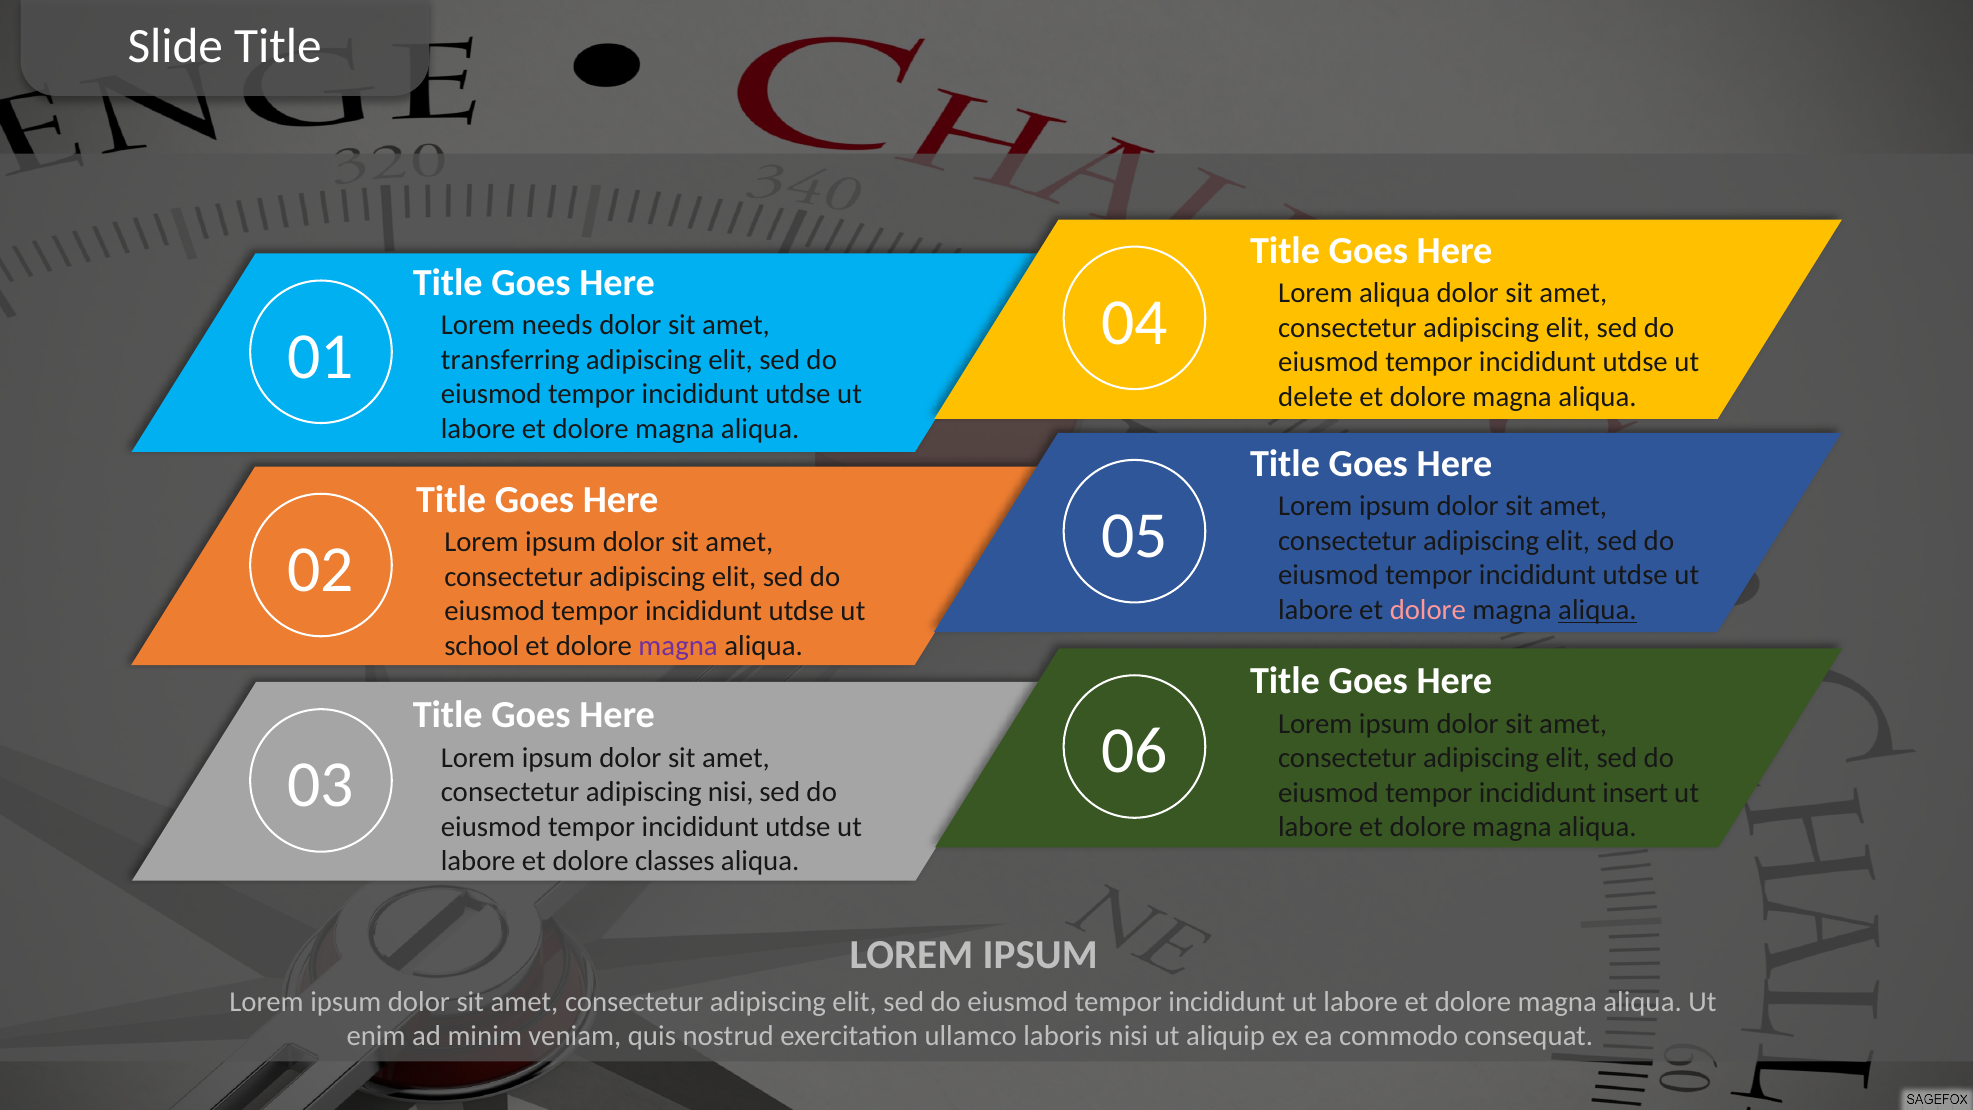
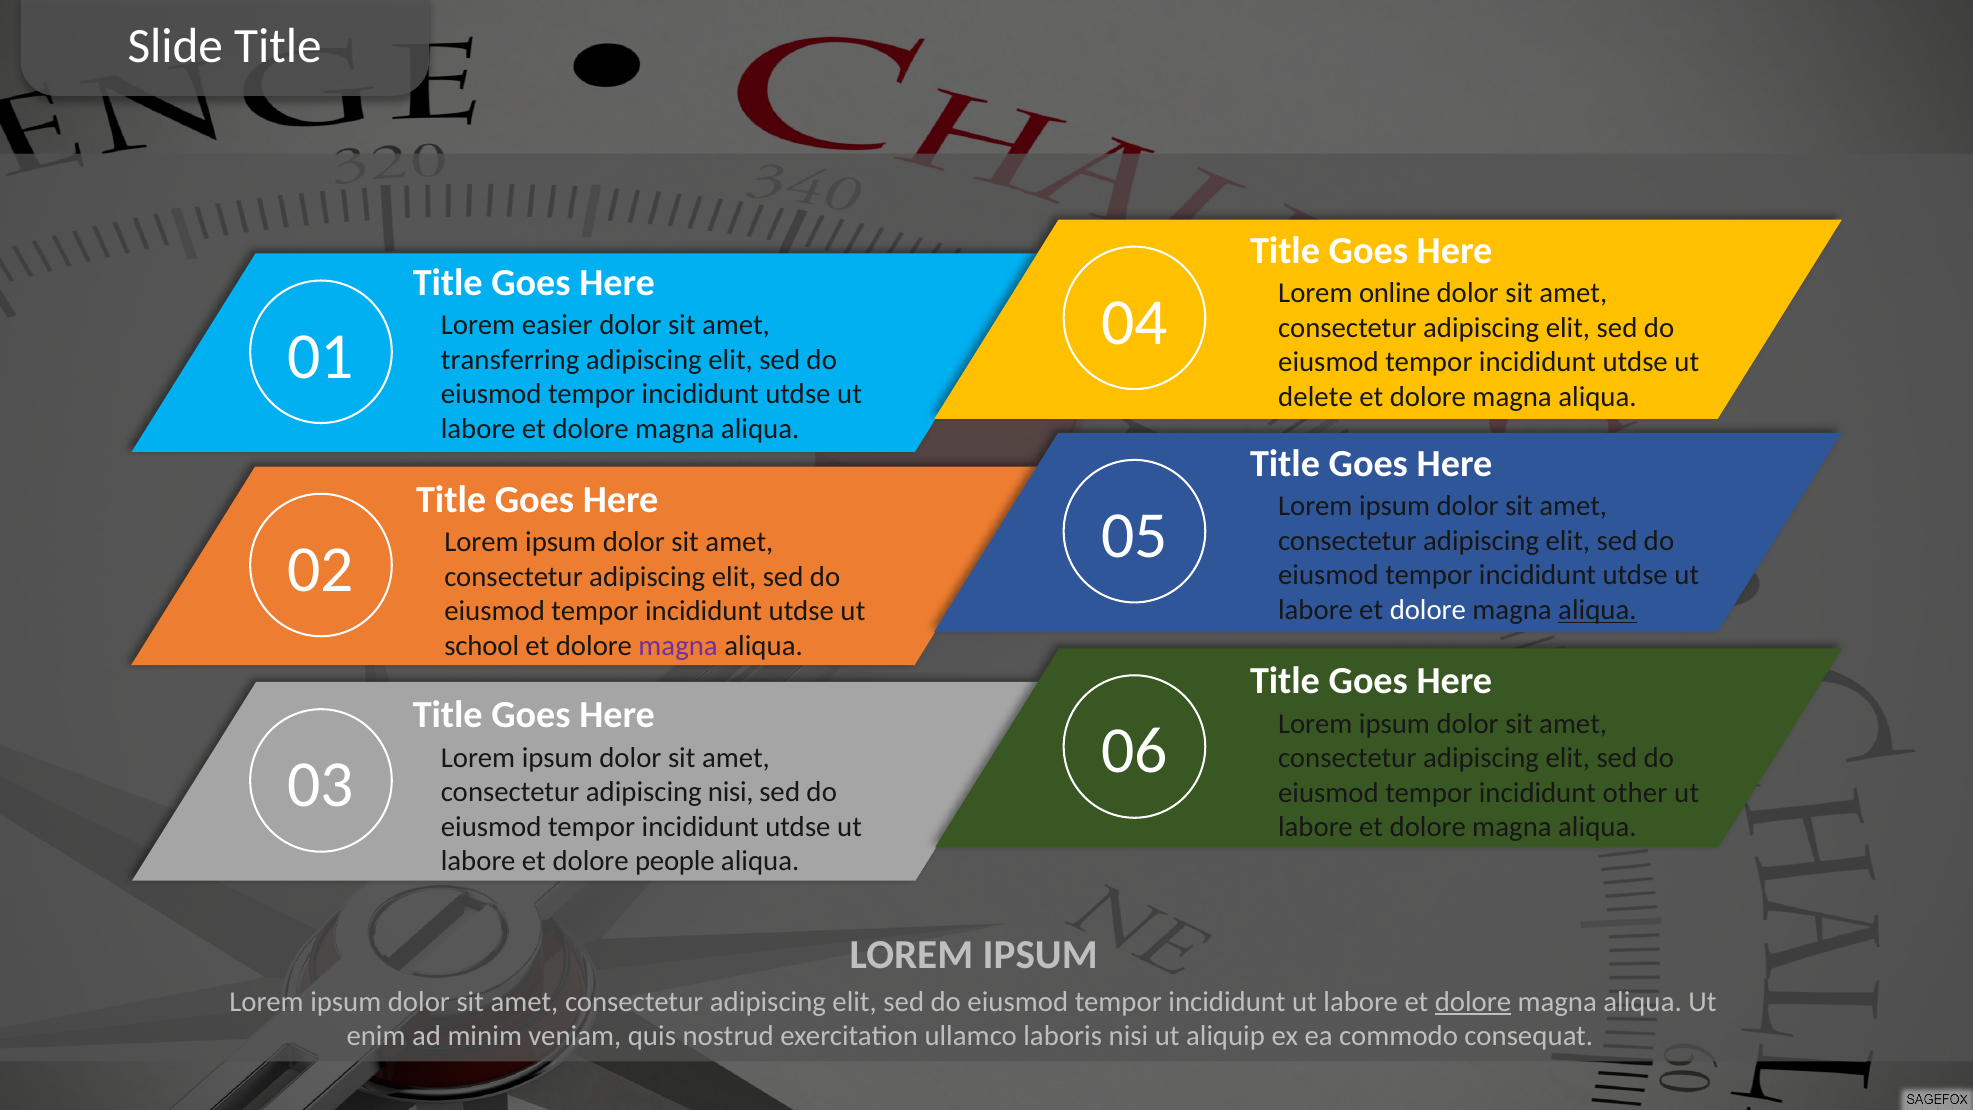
Lorem aliqua: aliqua -> online
needs: needs -> easier
dolore at (1428, 610) colour: pink -> white
insert: insert -> other
classes: classes -> people
dolore at (1473, 1002) underline: none -> present
